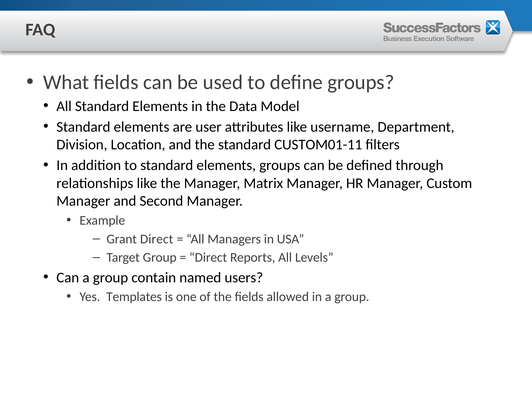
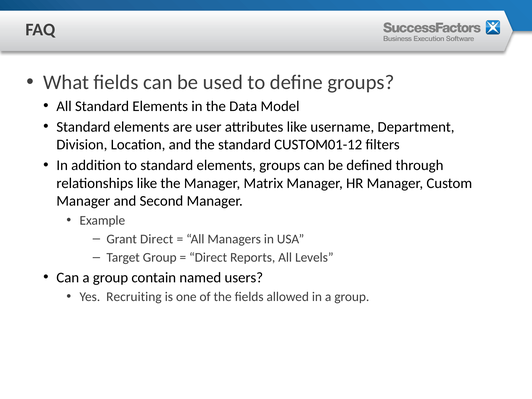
CUSTOM01-11: CUSTOM01-11 -> CUSTOM01-12
Templates: Templates -> Recruiting
